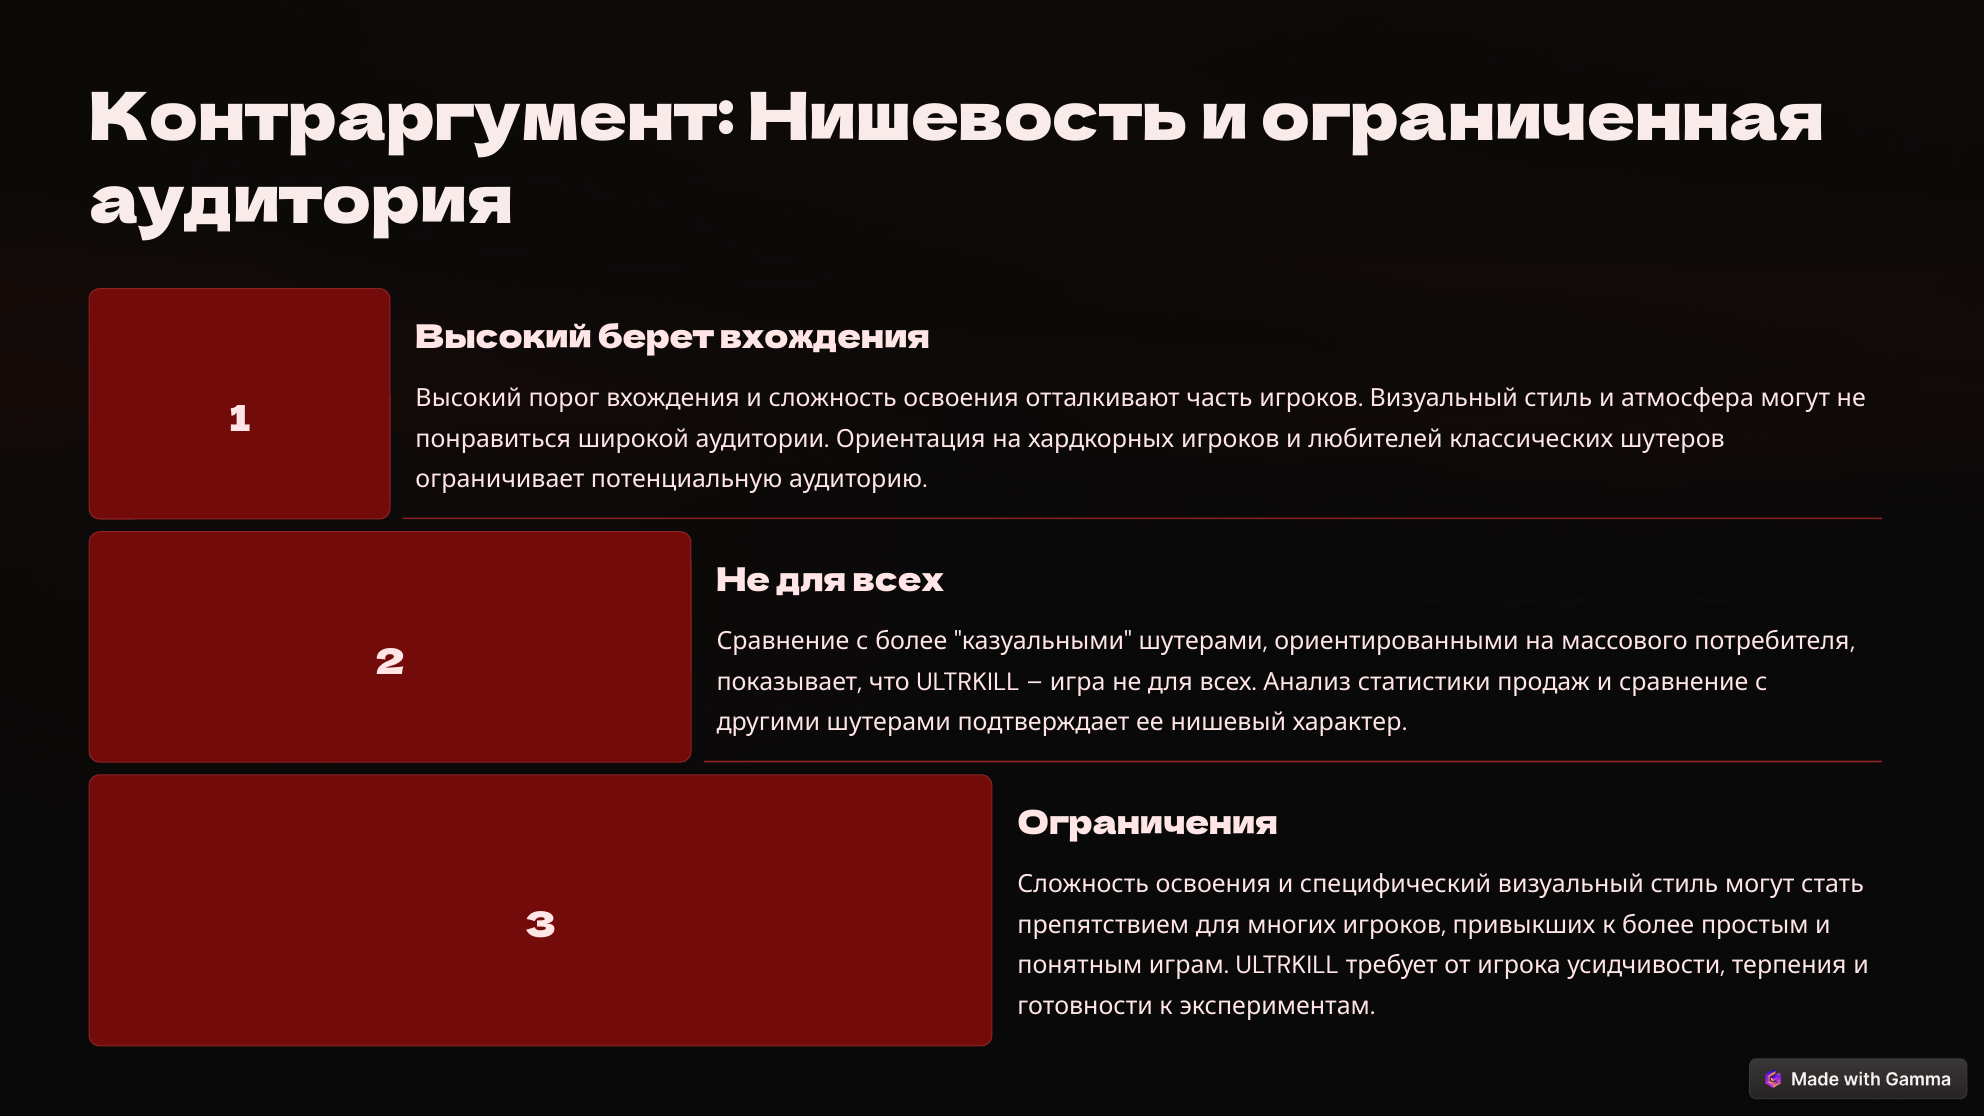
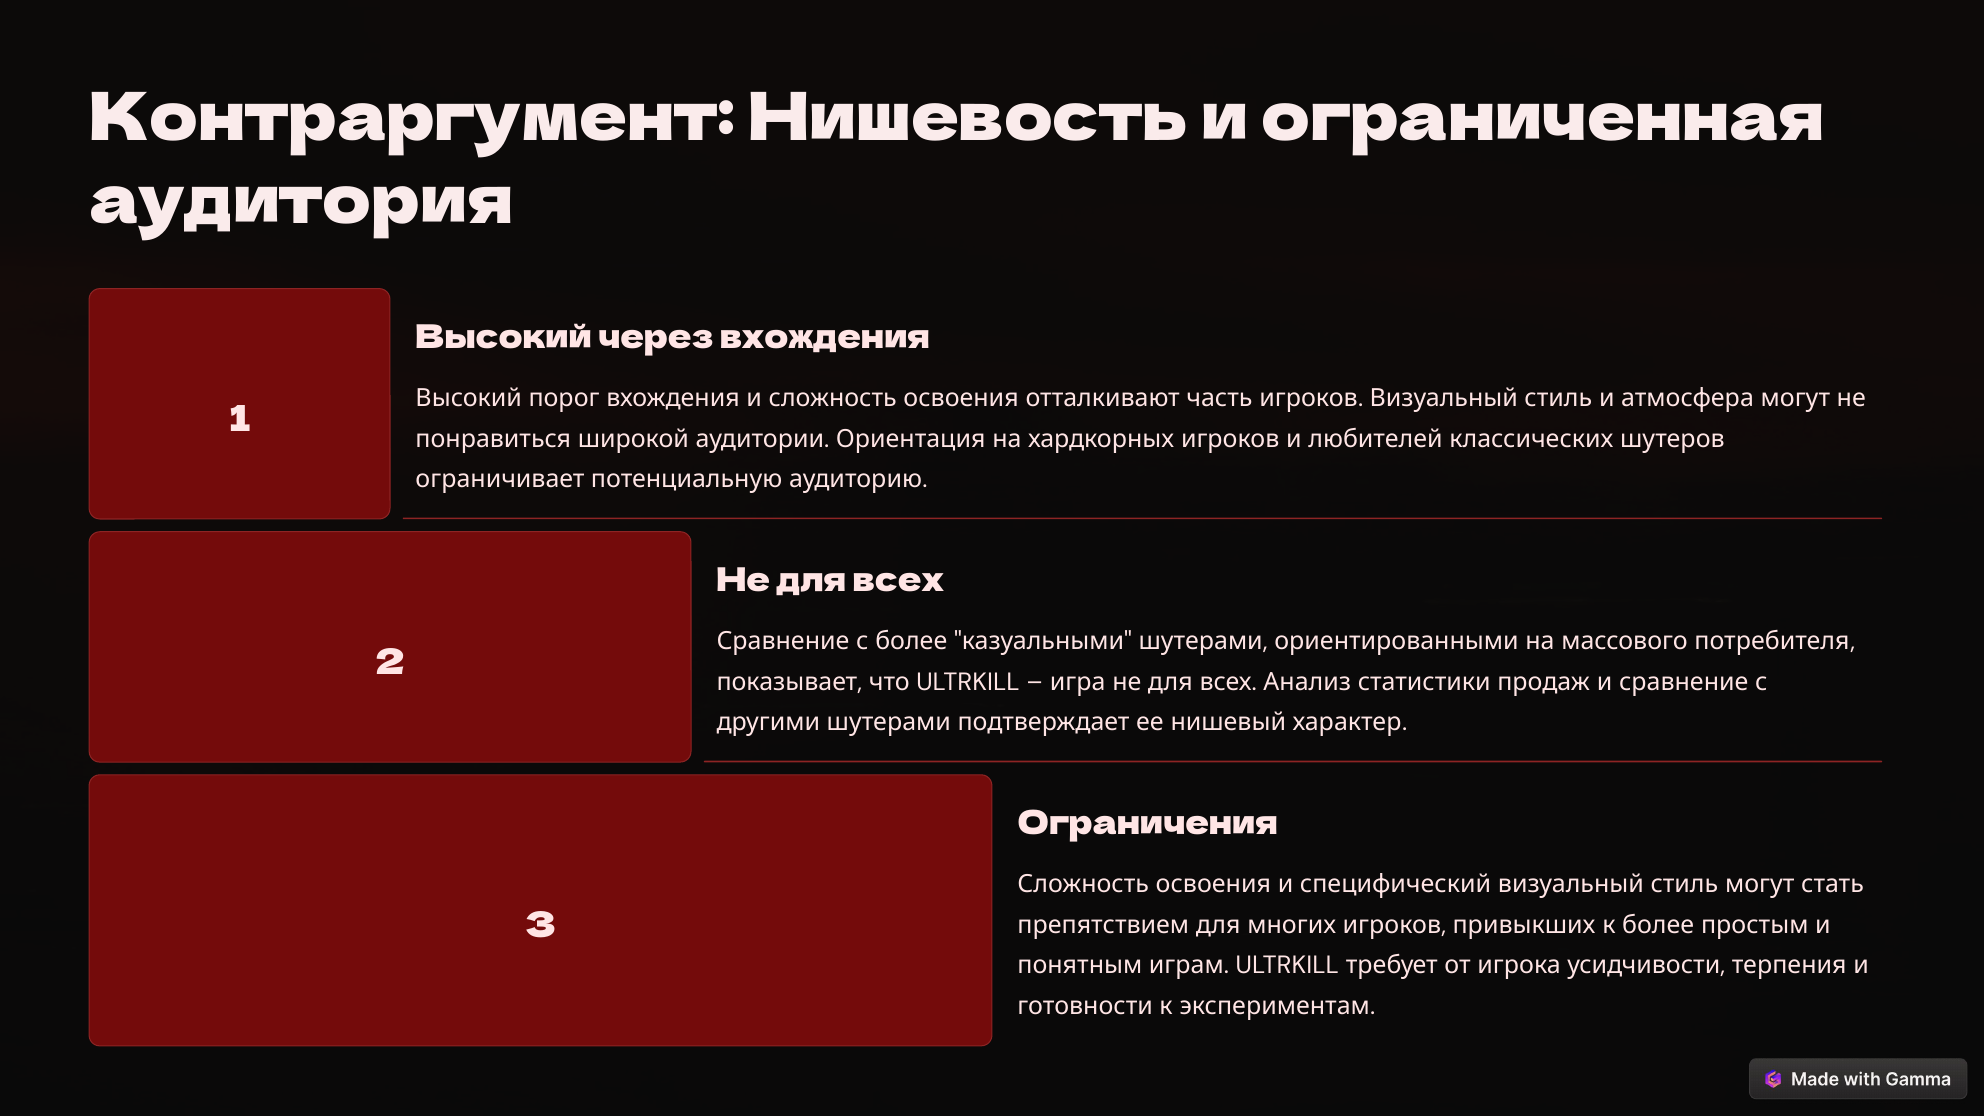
берет: берет -> через
